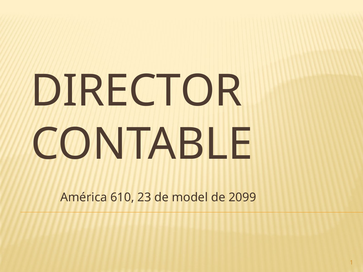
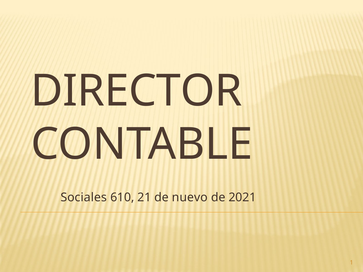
América: América -> Sociales
23: 23 -> 21
model: model -> nuevo
2099: 2099 -> 2021
